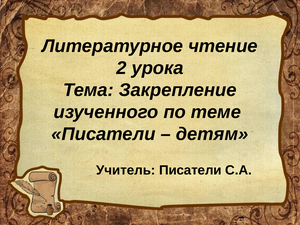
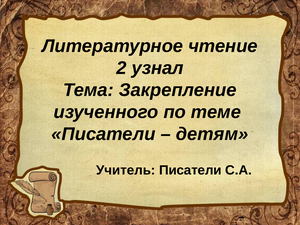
урока: урока -> узнал
